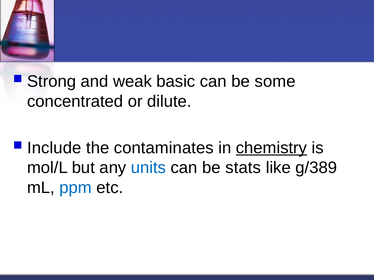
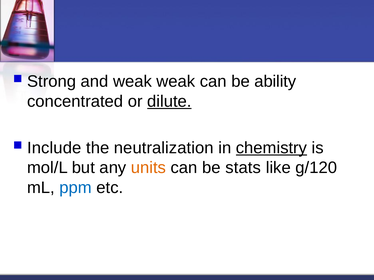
weak basic: basic -> weak
some: some -> ability
dilute underline: none -> present
contaminates: contaminates -> neutralization
units colour: blue -> orange
g/389: g/389 -> g/120
